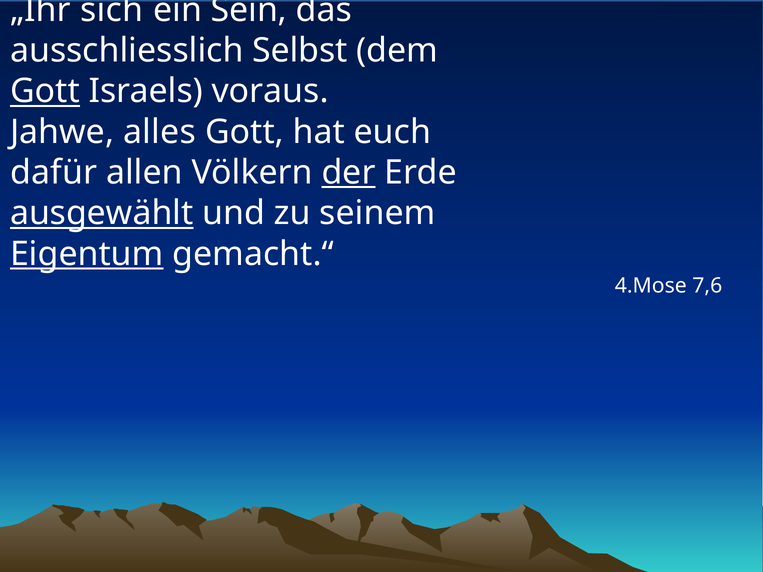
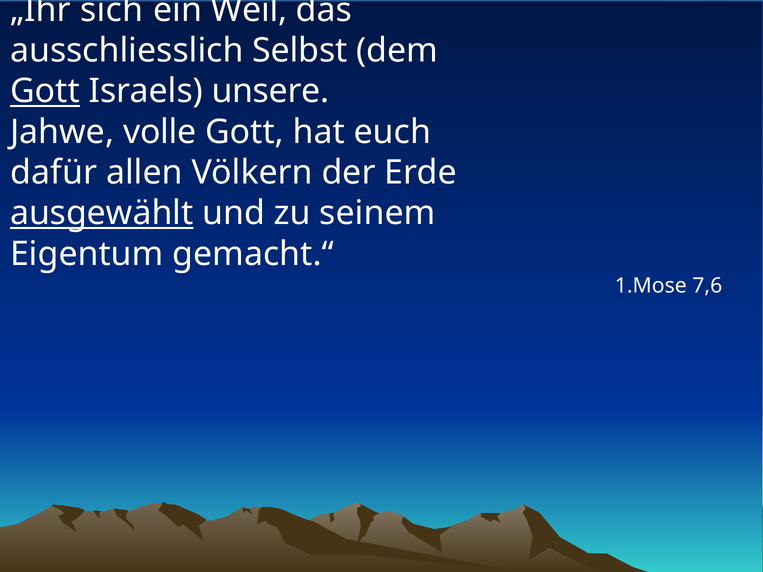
Sein: Sein -> Weil
voraus: voraus -> unsere
alles: alles -> volle
der underline: present -> none
Eigentum underline: present -> none
4.Mose: 4.Mose -> 1.Mose
